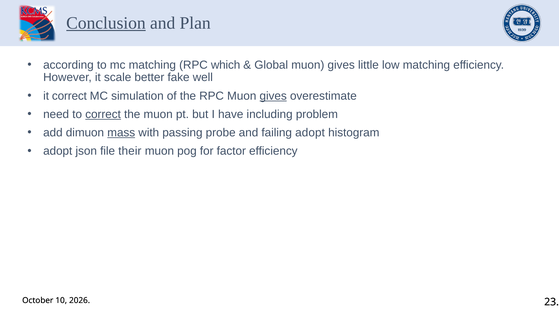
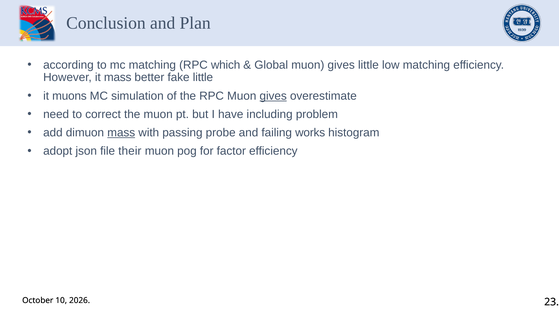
Conclusion underline: present -> none
it scale: scale -> mass
fake well: well -> little
it correct: correct -> muons
correct at (103, 114) underline: present -> none
failing adopt: adopt -> works
